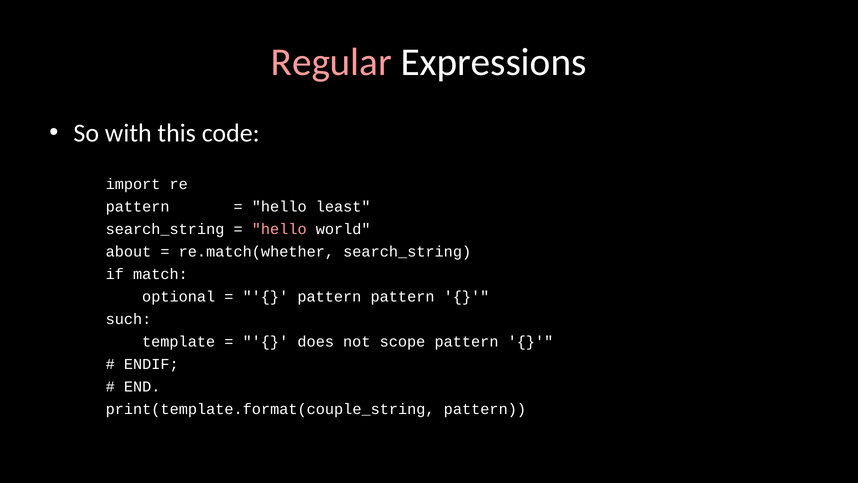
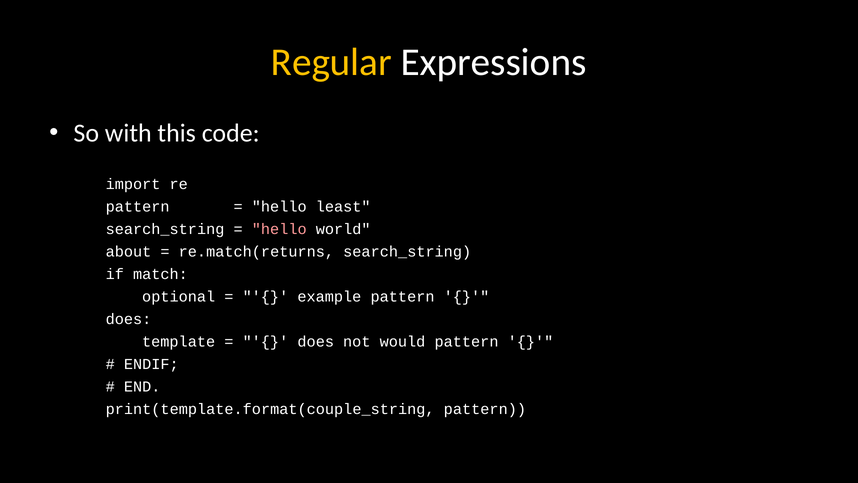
Regular colour: pink -> yellow
re.match(whether: re.match(whether -> re.match(returns
pattern at (329, 297): pattern -> example
such at (128, 319): such -> does
scope: scope -> would
